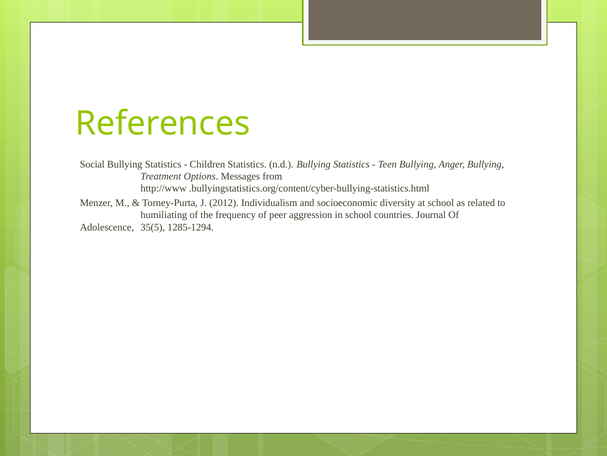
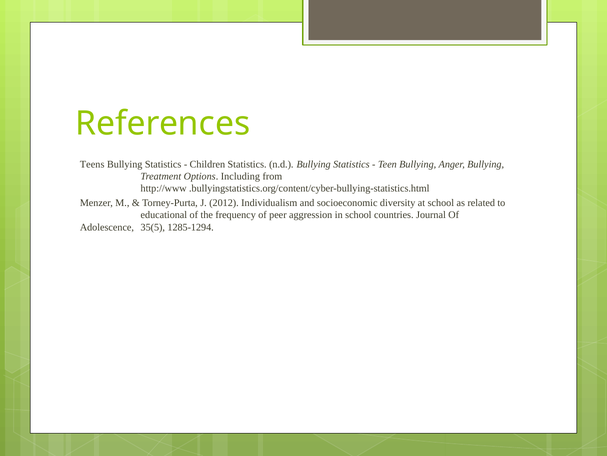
Social: Social -> Teens
Messages: Messages -> Including
humiliating: humiliating -> educational
